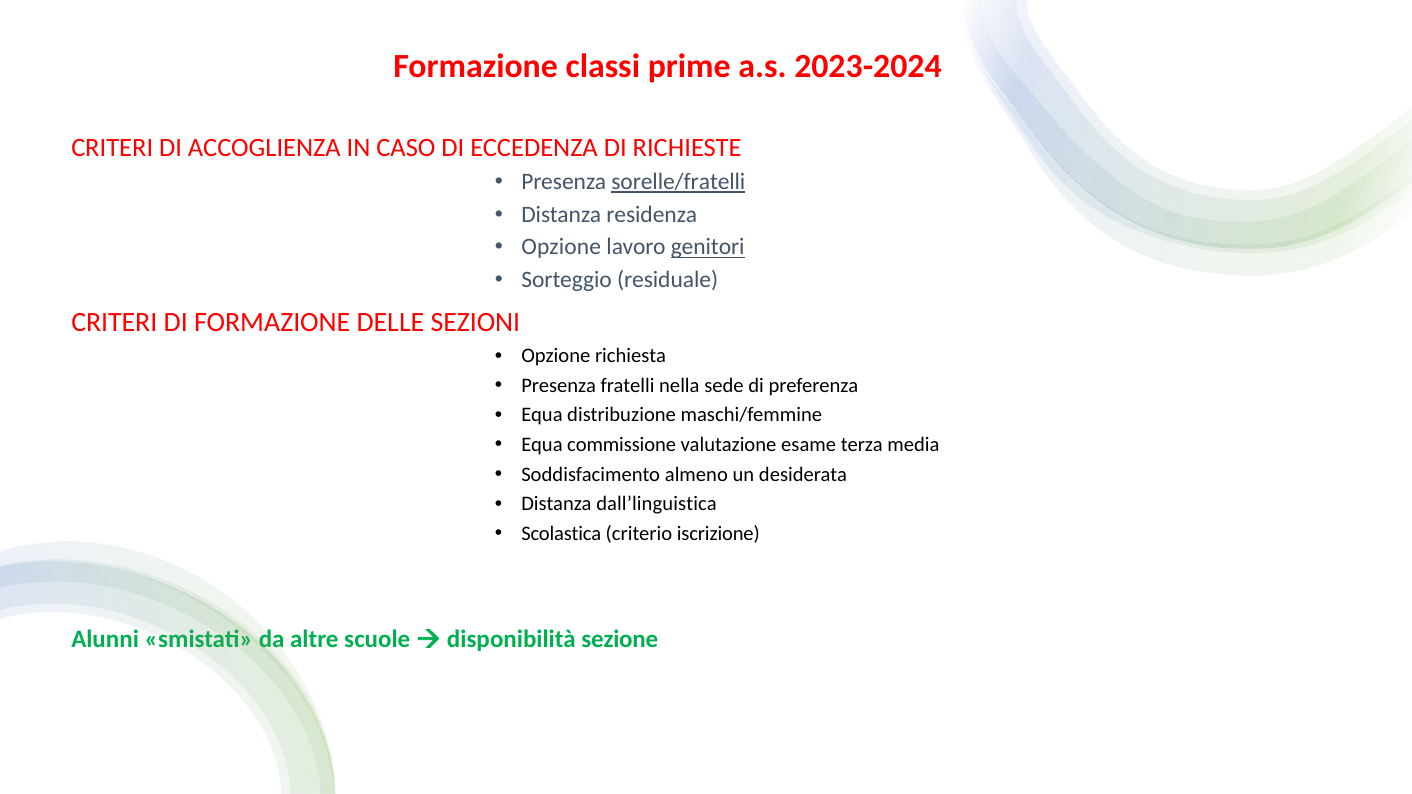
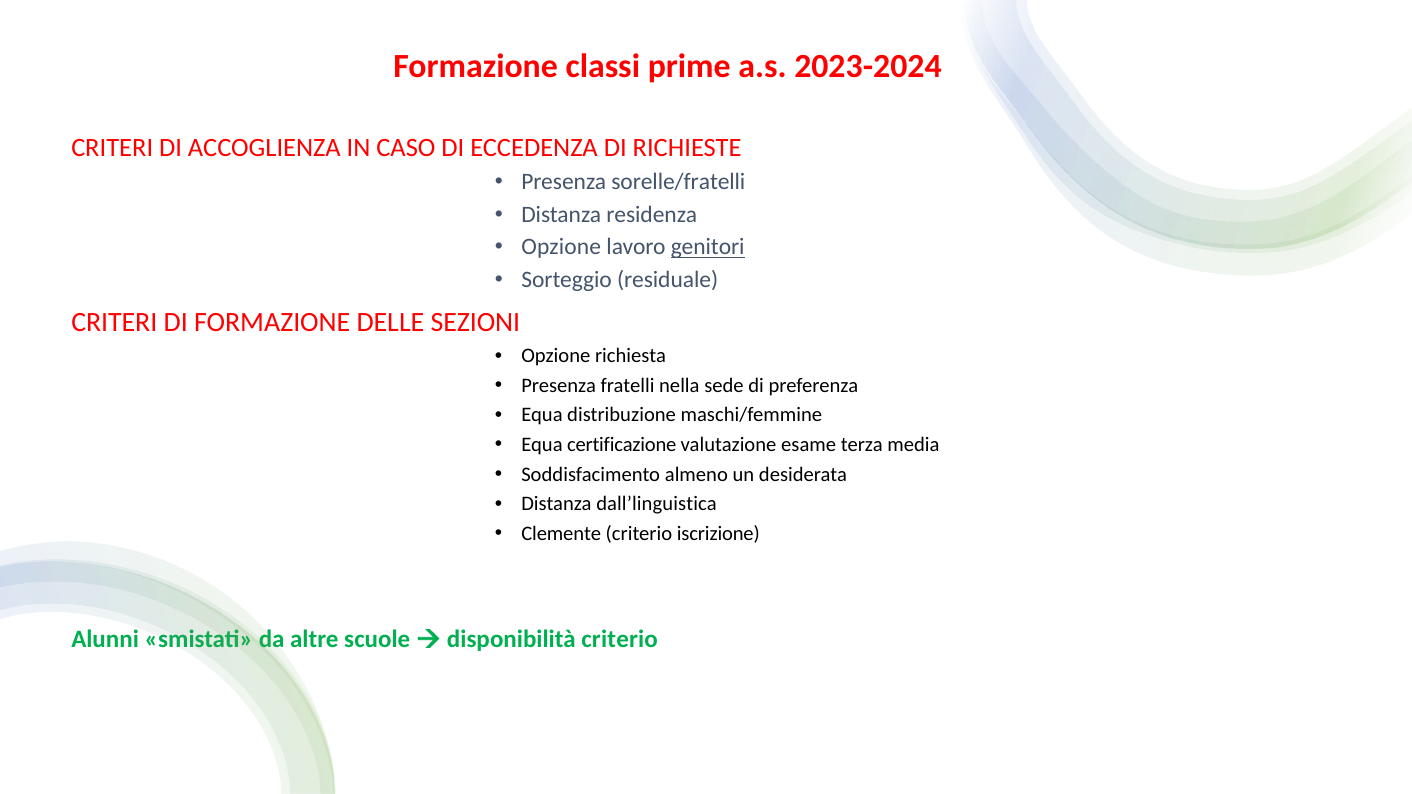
sorelle/fratelli underline: present -> none
commissione: commissione -> certificazione
Scolastica: Scolastica -> Clemente
disponibilità sezione: sezione -> criterio
